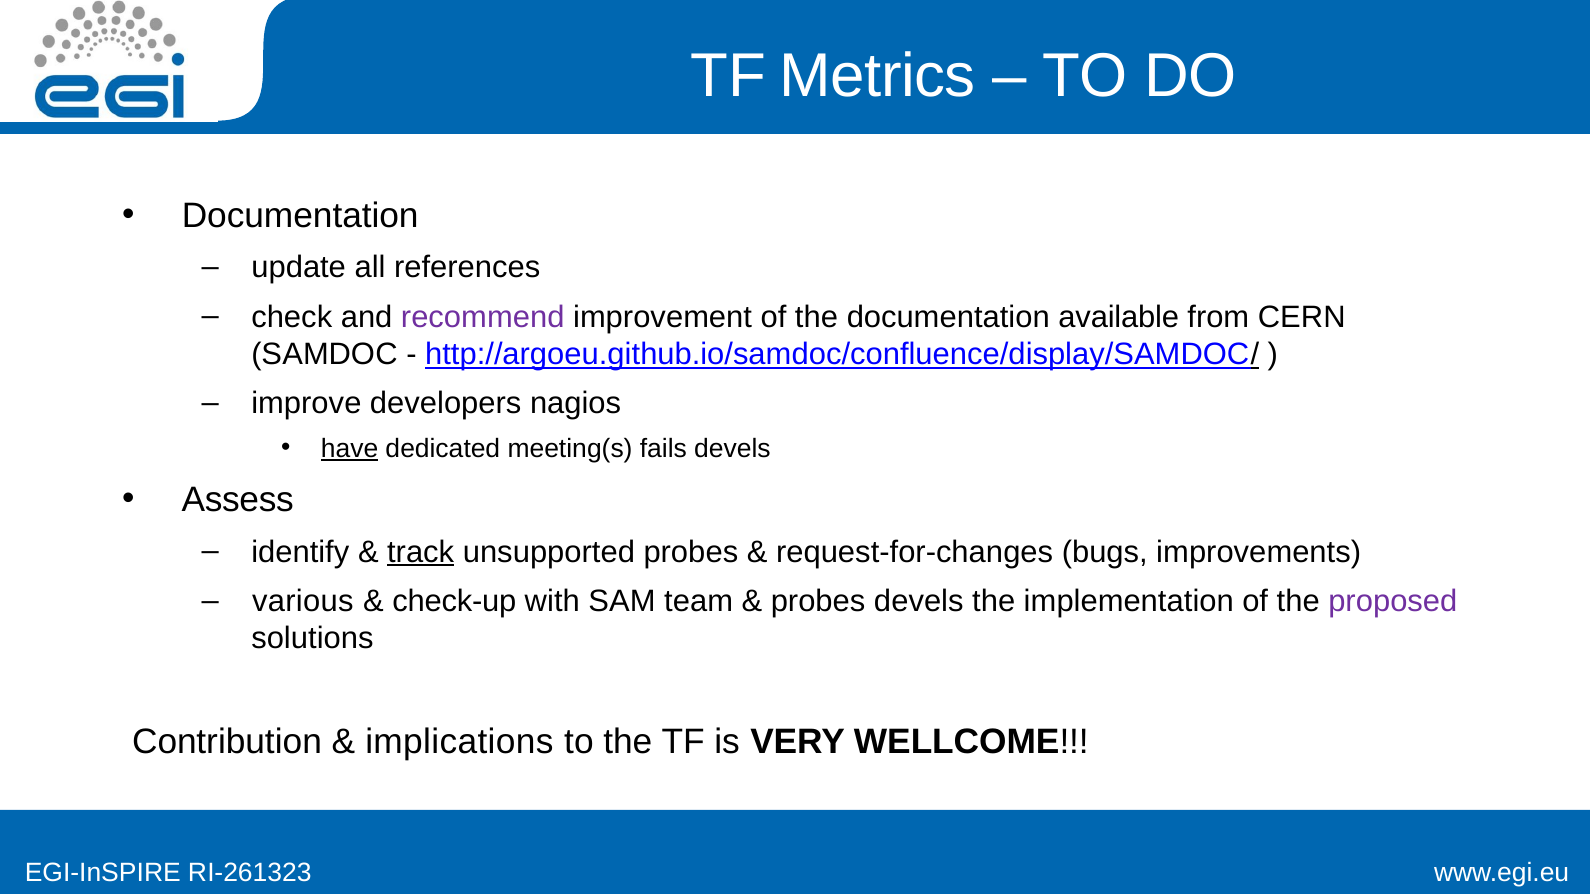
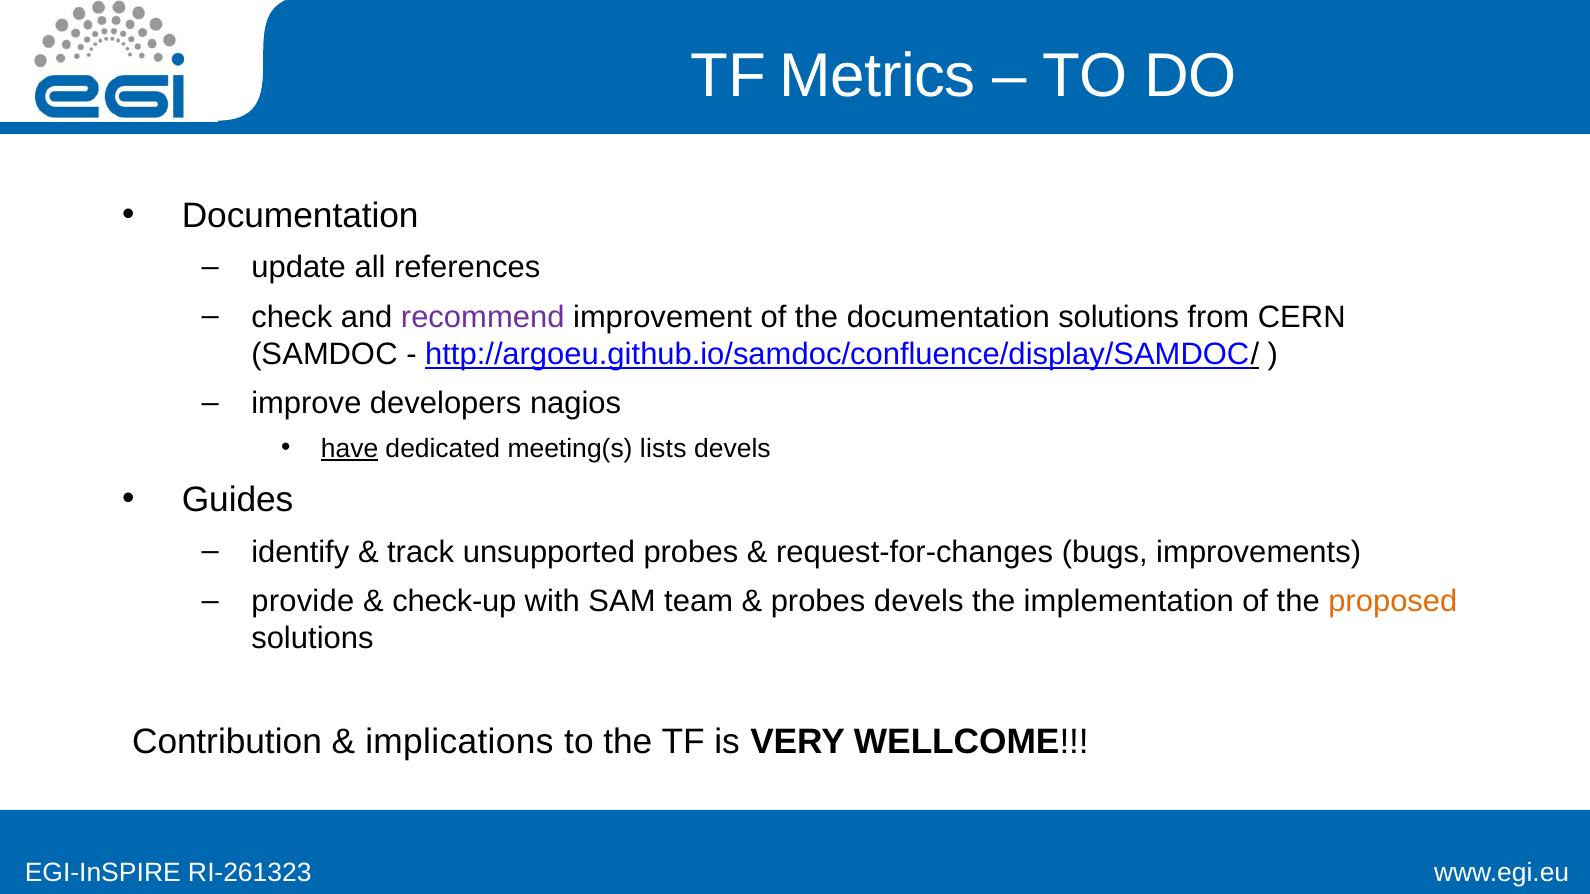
documentation available: available -> solutions
fails: fails -> lists
Assess: Assess -> Guides
track underline: present -> none
various: various -> provide
proposed colour: purple -> orange
